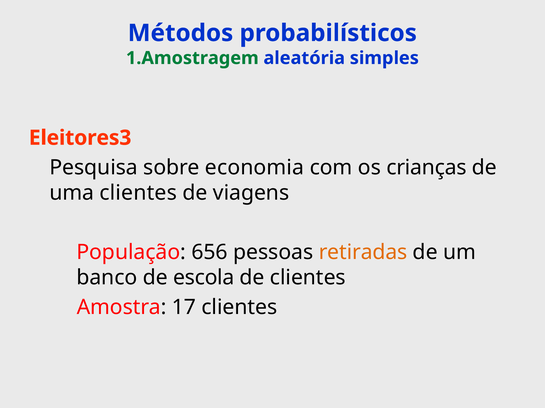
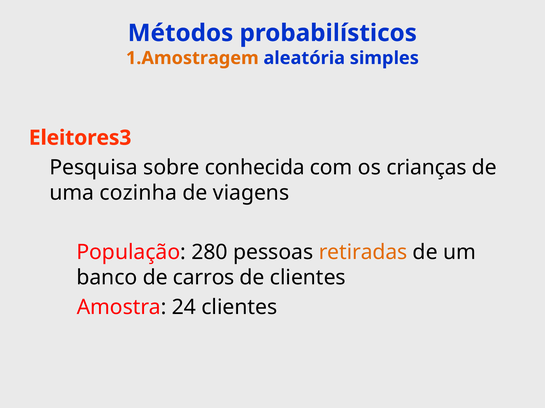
1.Amostragem colour: green -> orange
economia: economia -> conhecida
uma clientes: clientes -> cozinha
656: 656 -> 280
escola: escola -> carros
17: 17 -> 24
